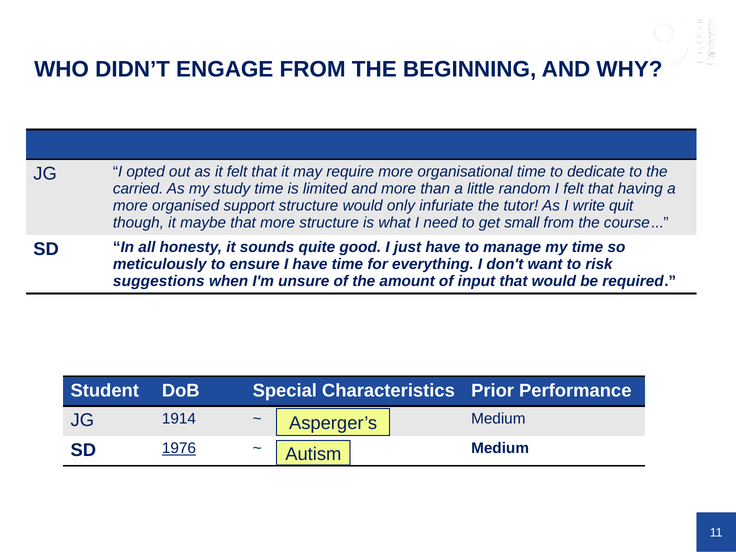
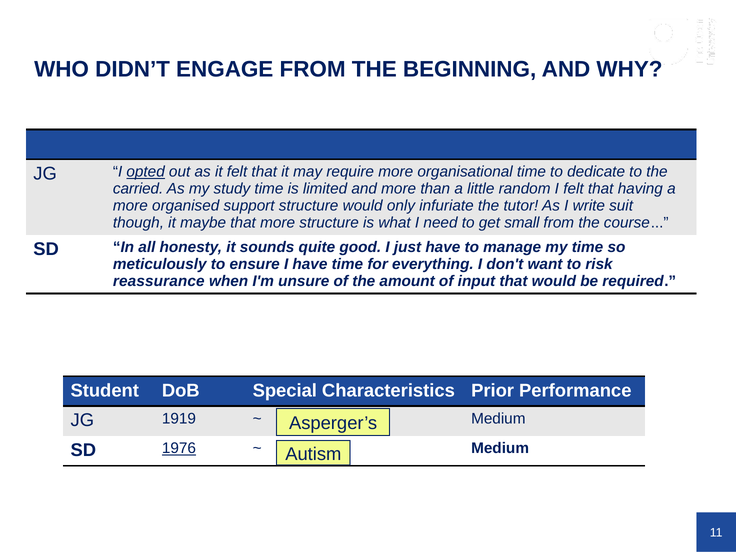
opted underline: none -> present
quit: quit -> suit
suggestions: suggestions -> reassurance
1914: 1914 -> 1919
